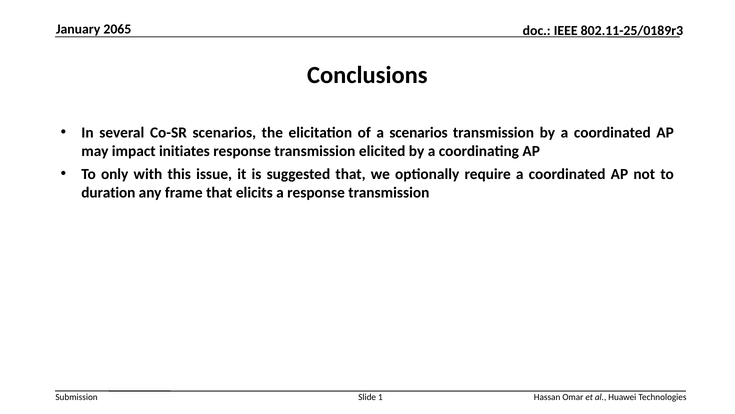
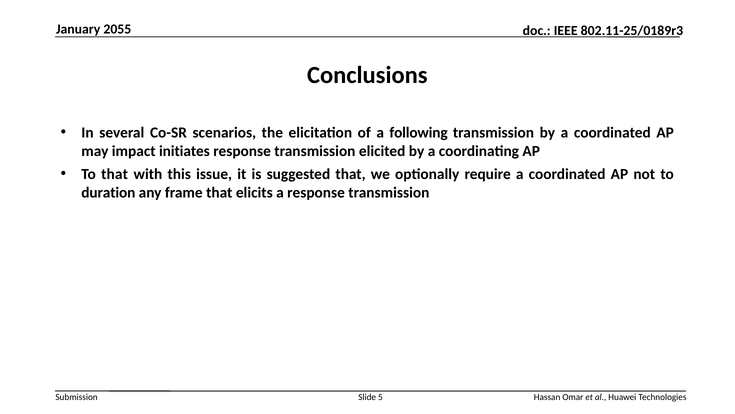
2065: 2065 -> 2055
a scenarios: scenarios -> following
To only: only -> that
1: 1 -> 5
